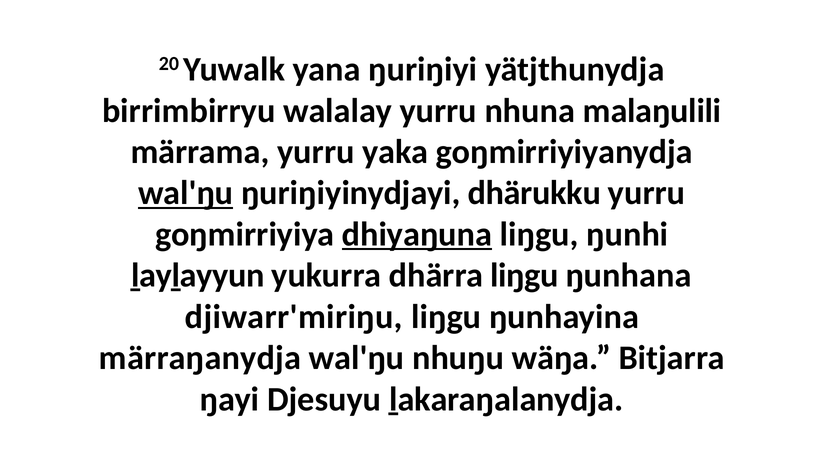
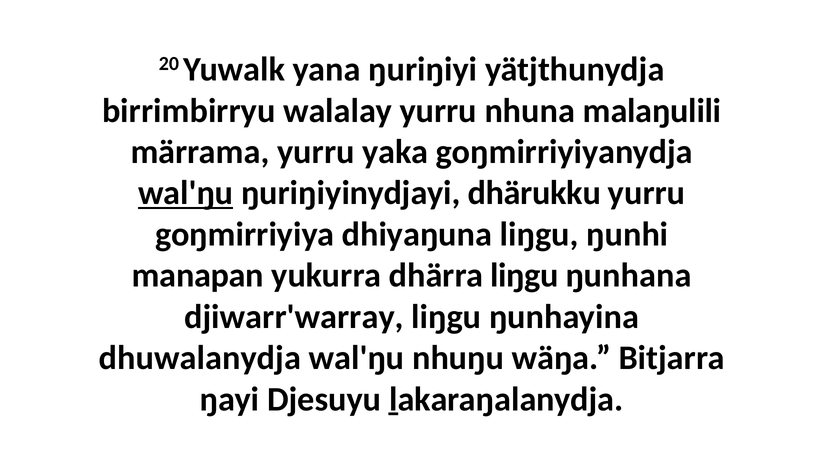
dhiyaŋuna underline: present -> none
ḻayḻayyun: ḻayḻayyun -> manapan
djiwarr'miriŋu: djiwarr'miriŋu -> djiwarr'warray
märraŋanydja: märraŋanydja -> dhuwalanydja
